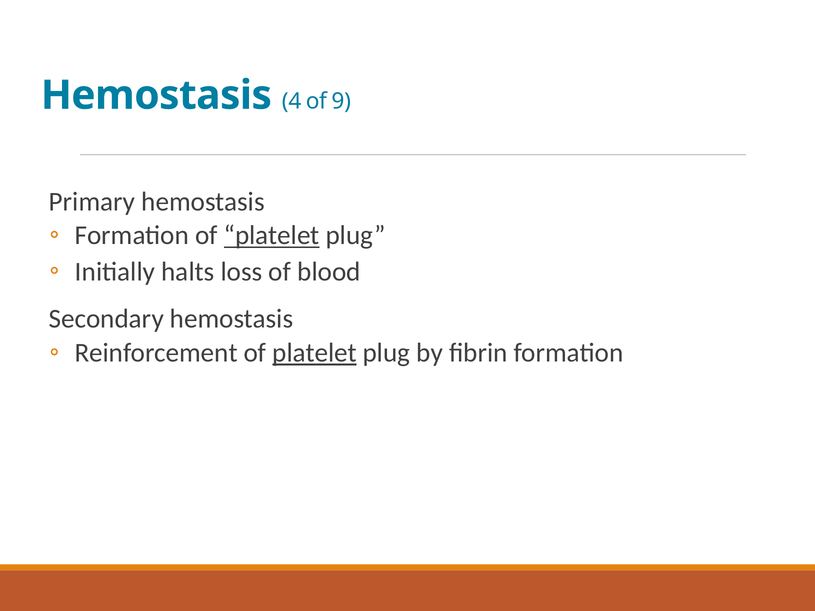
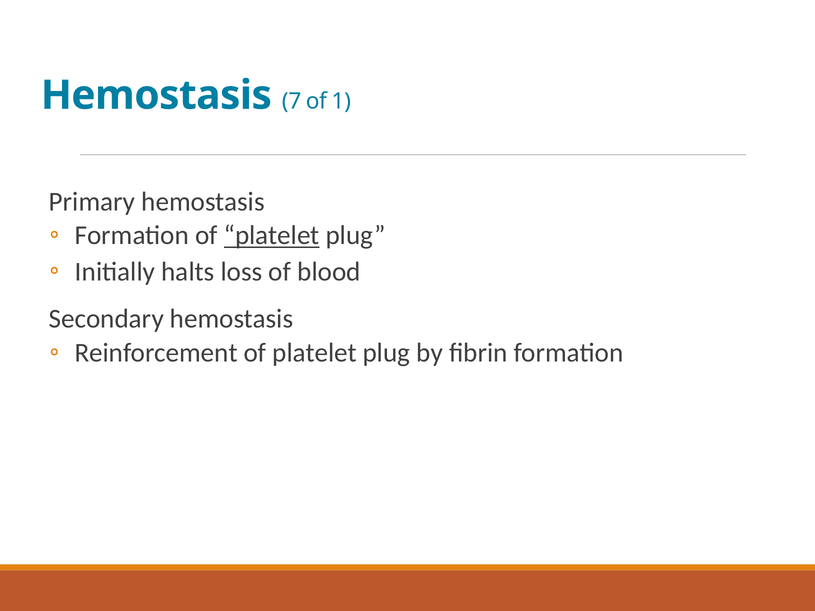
4: 4 -> 7
9: 9 -> 1
platelet at (315, 353) underline: present -> none
